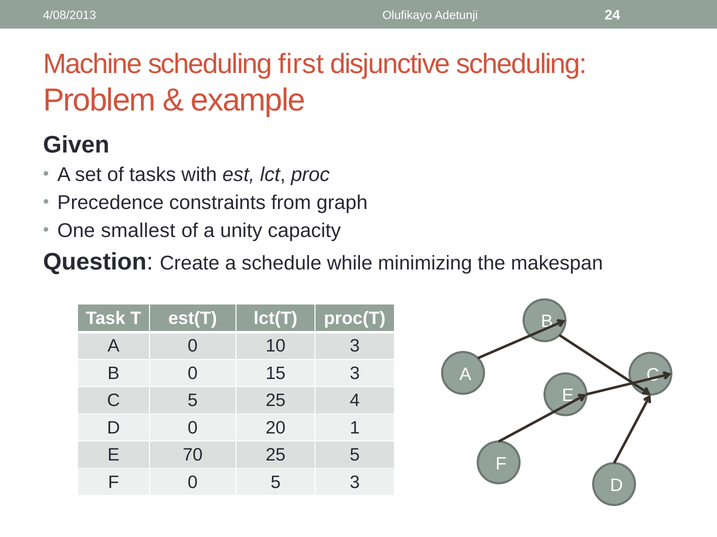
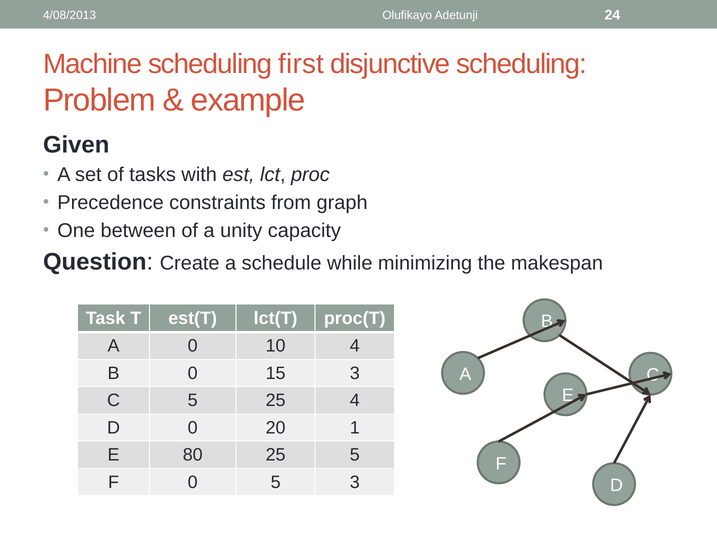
smallest: smallest -> between
10 3: 3 -> 4
70: 70 -> 80
